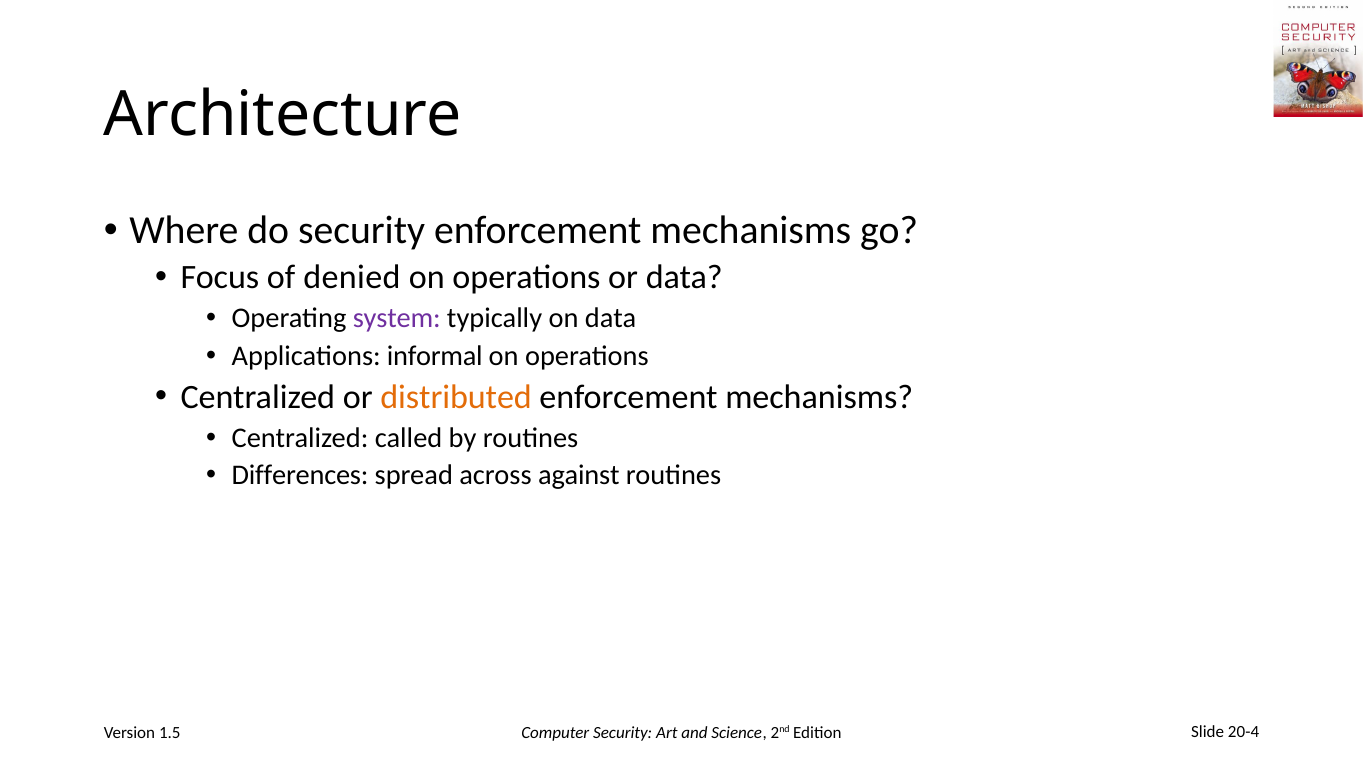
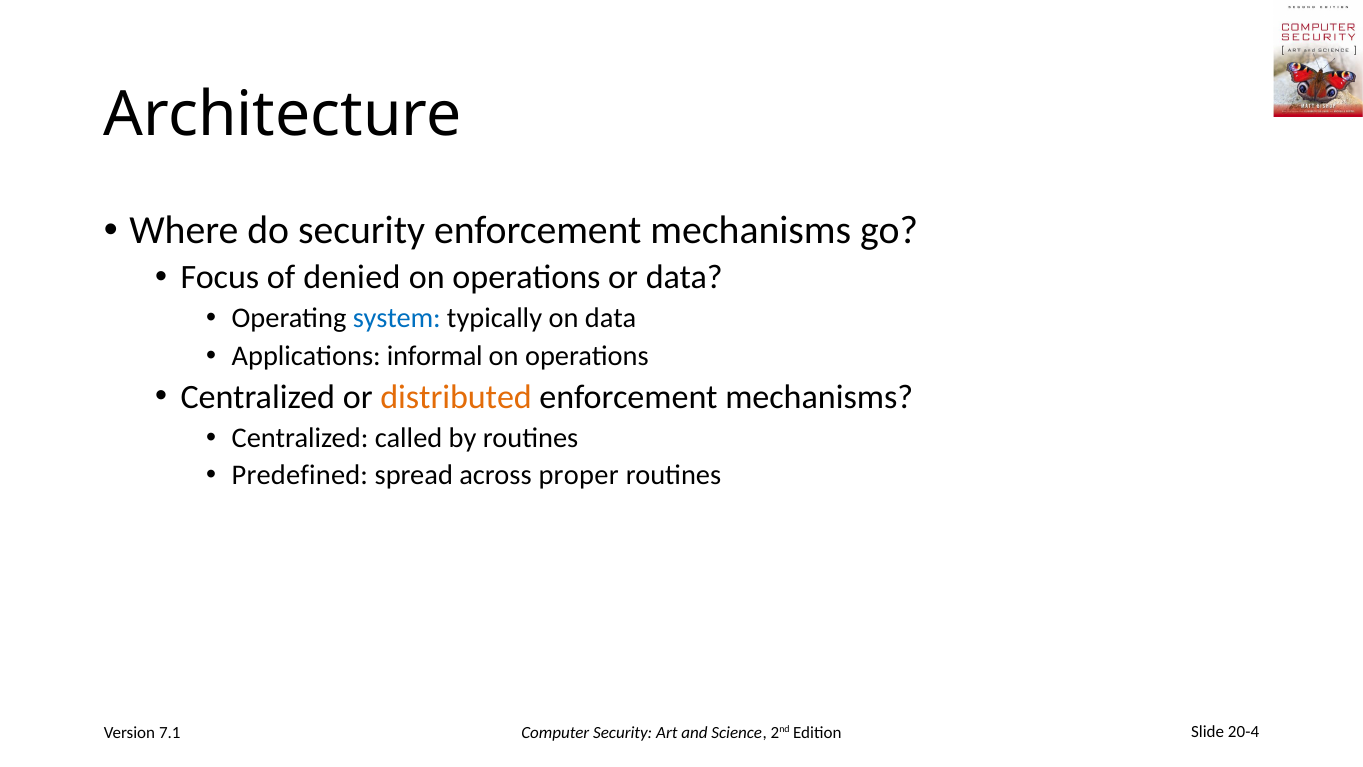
system colour: purple -> blue
Differences: Differences -> Predefined
against: against -> proper
1.5: 1.5 -> 7.1
